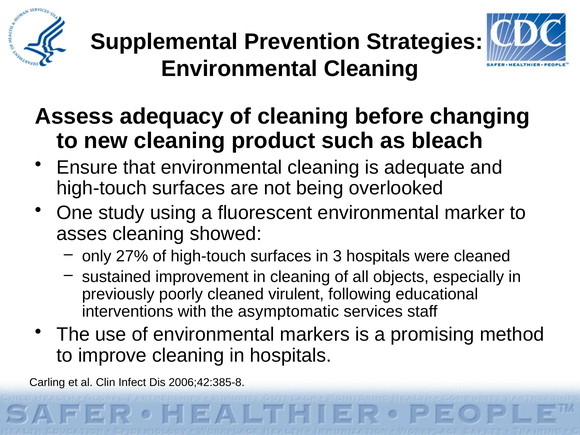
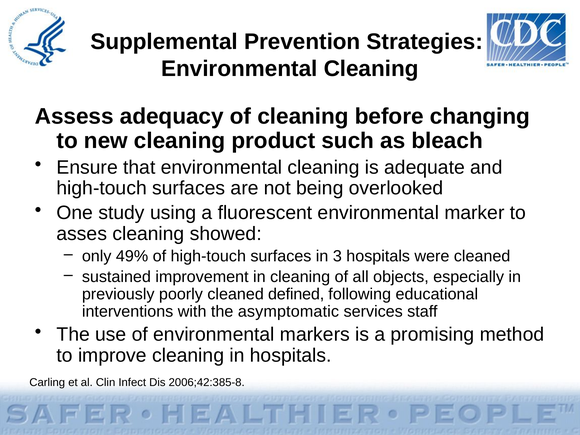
27%: 27% -> 49%
virulent: virulent -> defined
